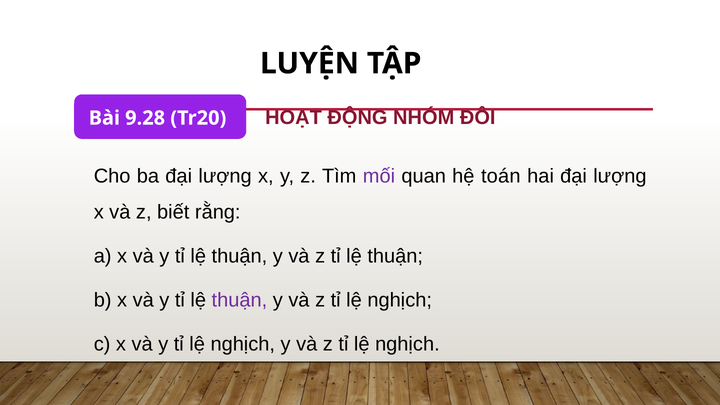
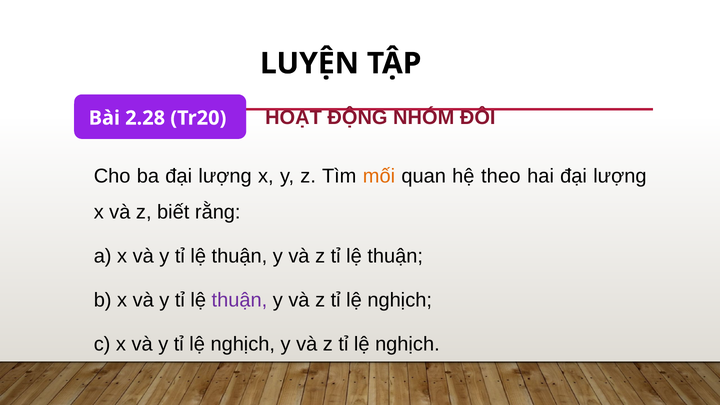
9.28: 9.28 -> 2.28
mối colour: purple -> orange
toán: toán -> theo
